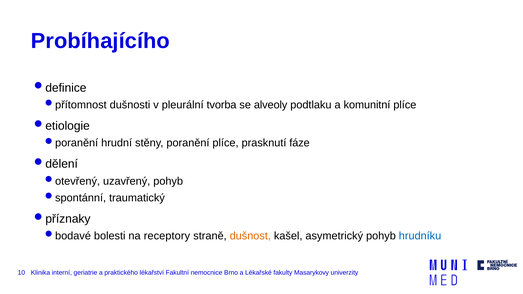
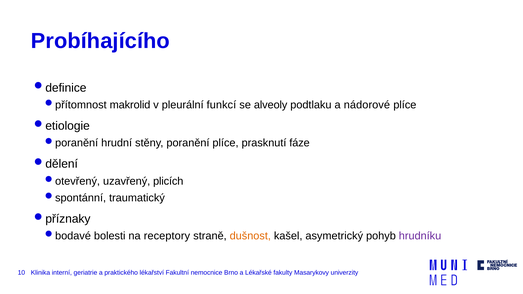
dušnosti: dušnosti -> makrolid
tvorba: tvorba -> funkcí
komunitní: komunitní -> nádorové
uzavřený pohyb: pohyb -> plicích
hrudníku colour: blue -> purple
